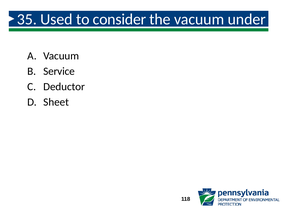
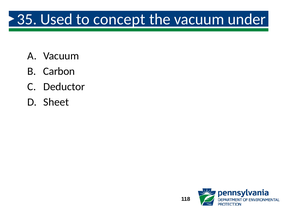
consider: consider -> concept
Service: Service -> Carbon
